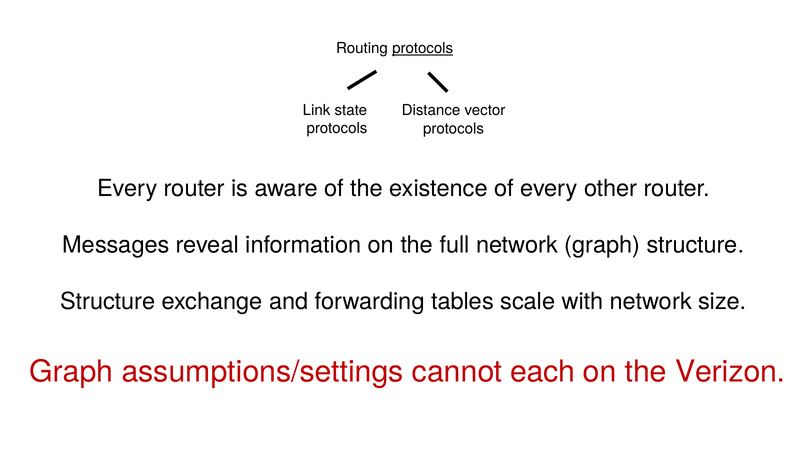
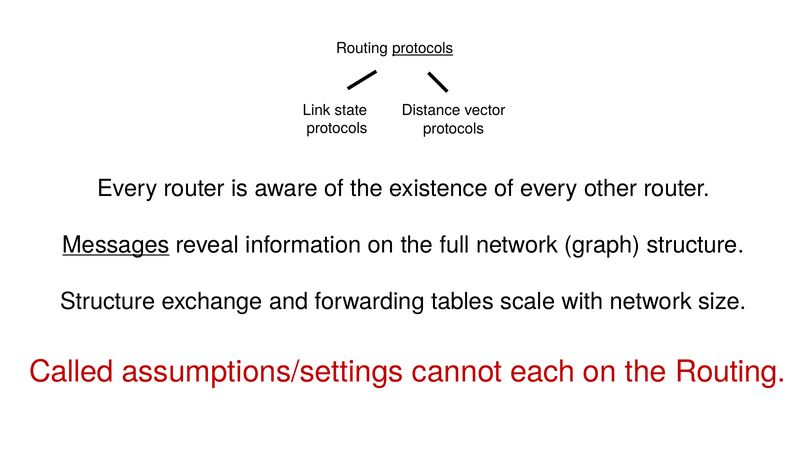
Messages underline: none -> present
Graph at (71, 372): Graph -> Called
the Verizon: Verizon -> Routing
